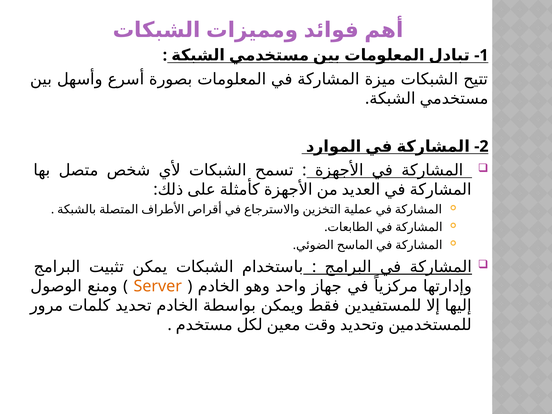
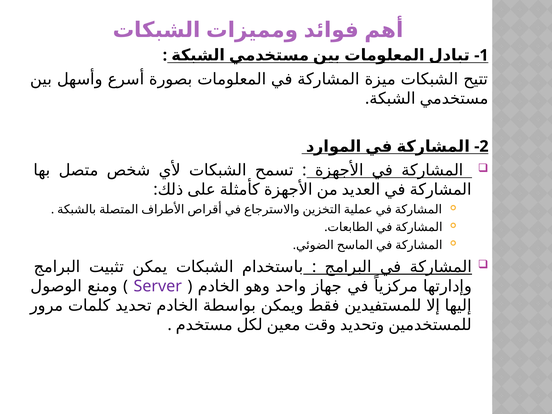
Server colour: orange -> purple
